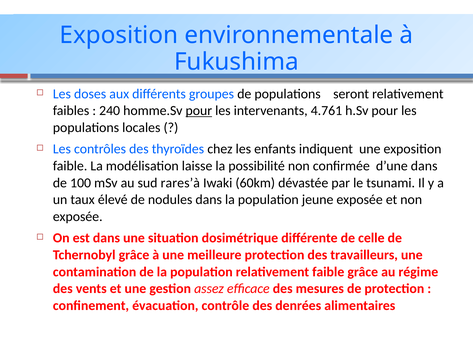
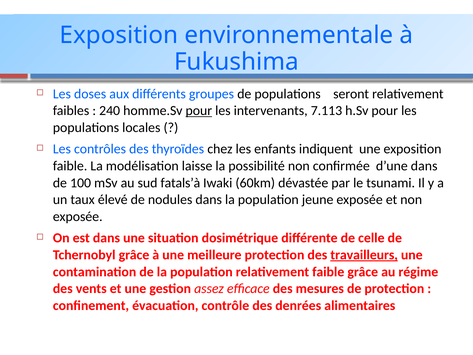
4.761: 4.761 -> 7.113
rares’à: rares’à -> fatals’à
travailleurs underline: none -> present
